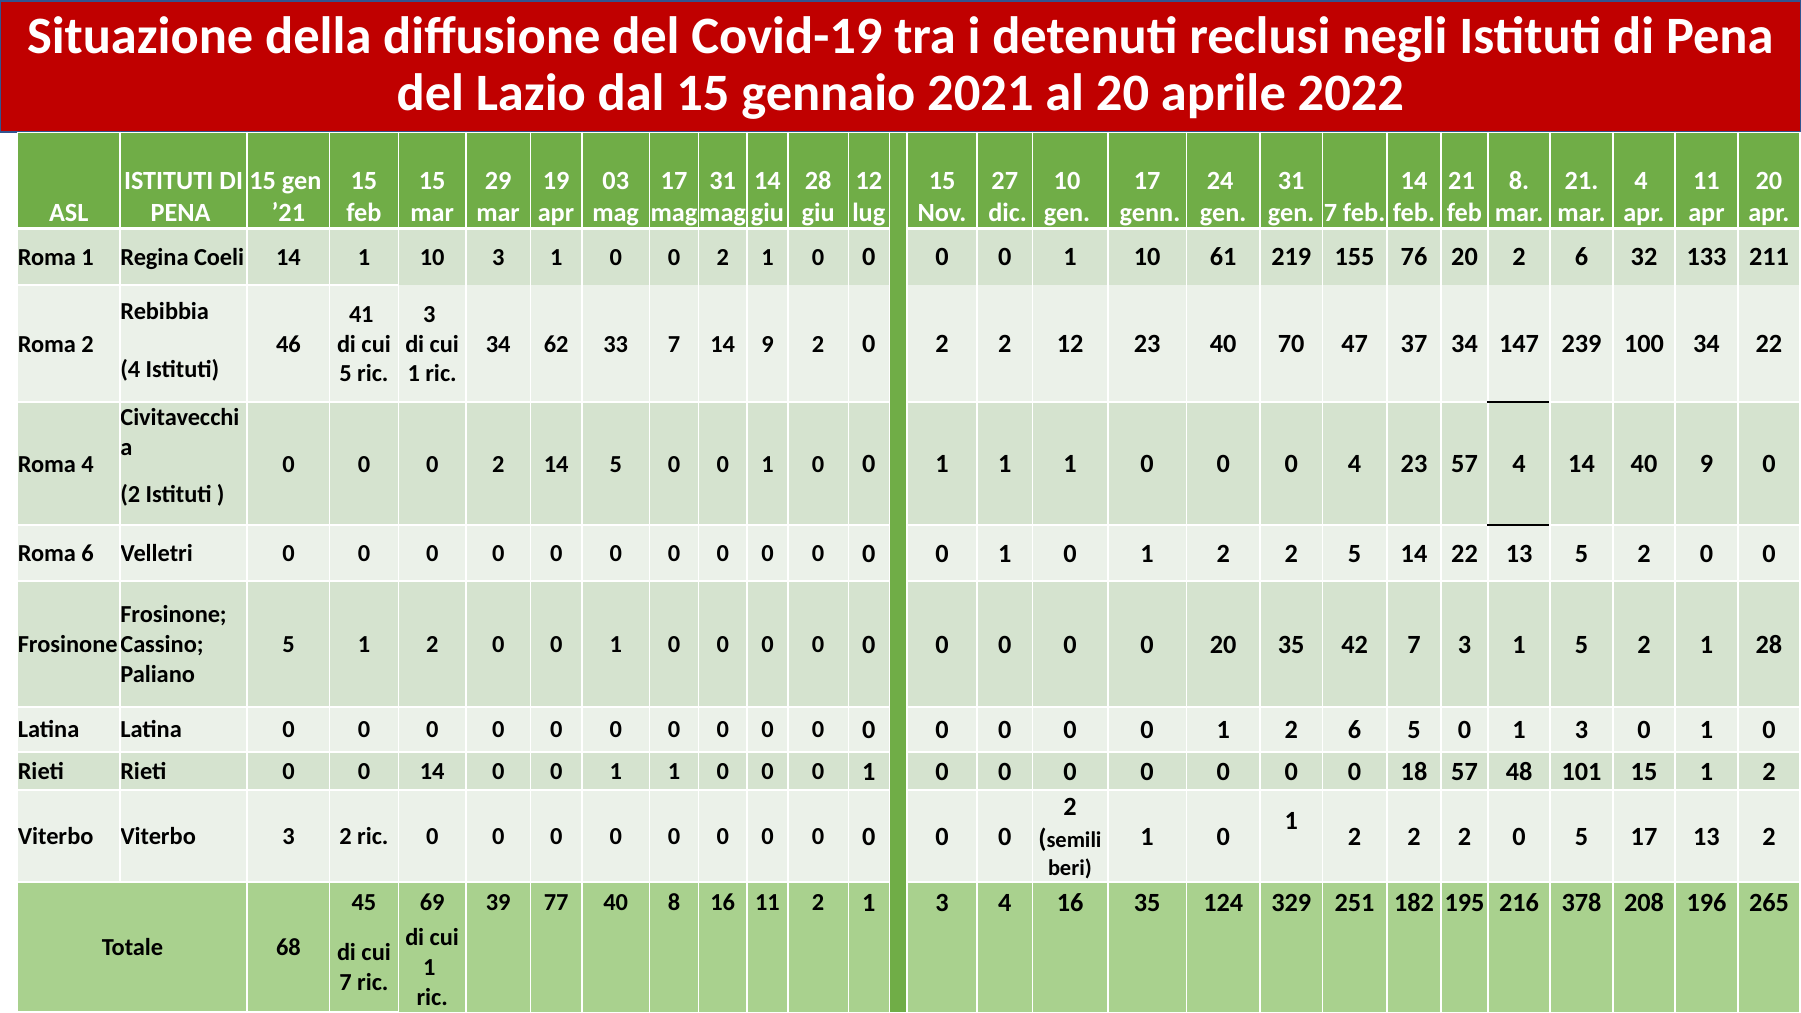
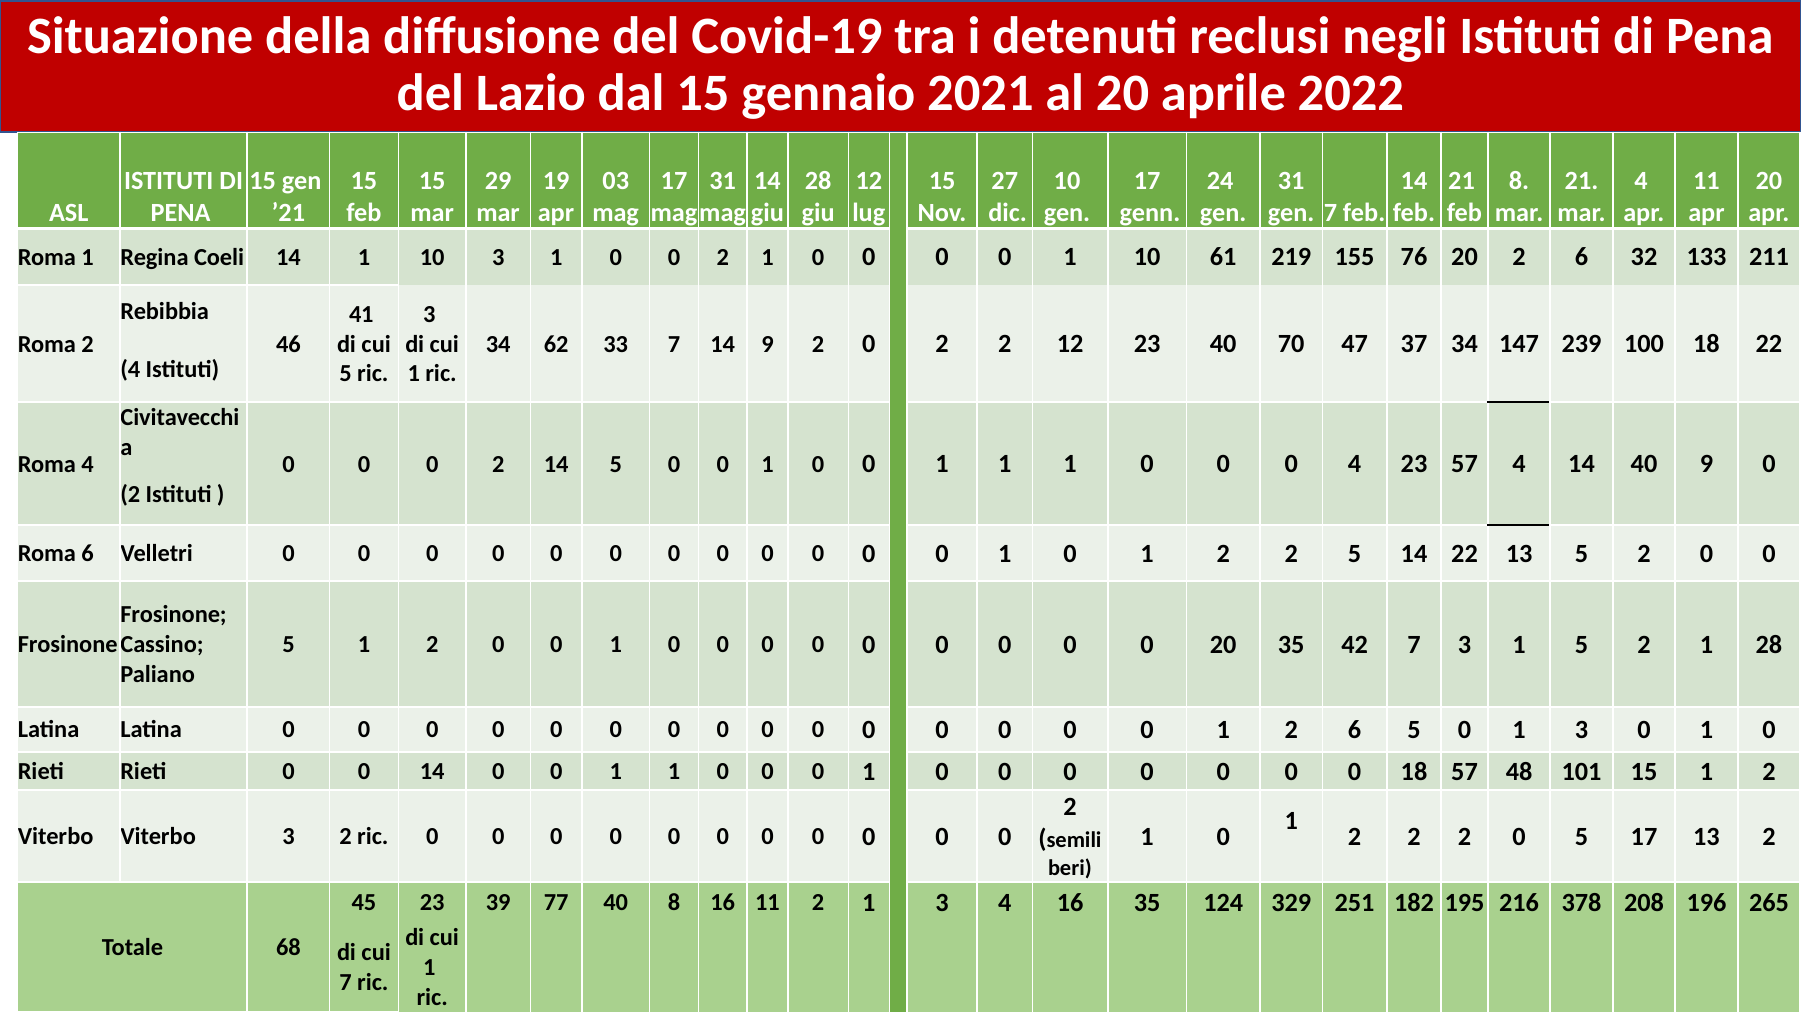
100 34: 34 -> 18
45 69: 69 -> 23
